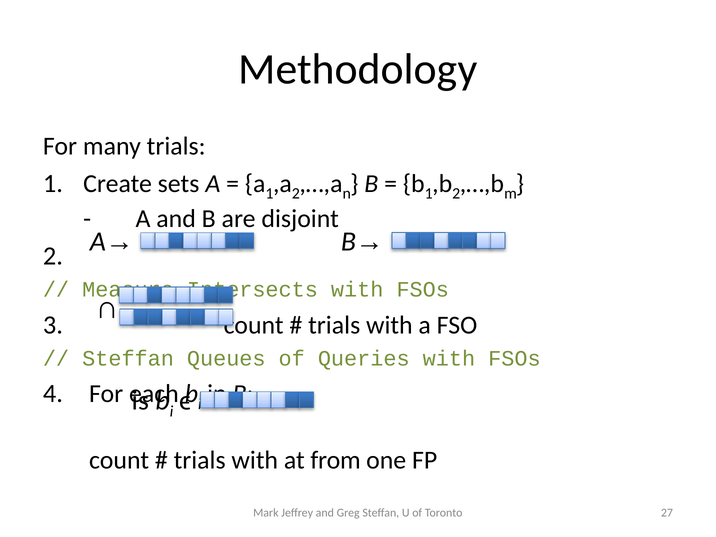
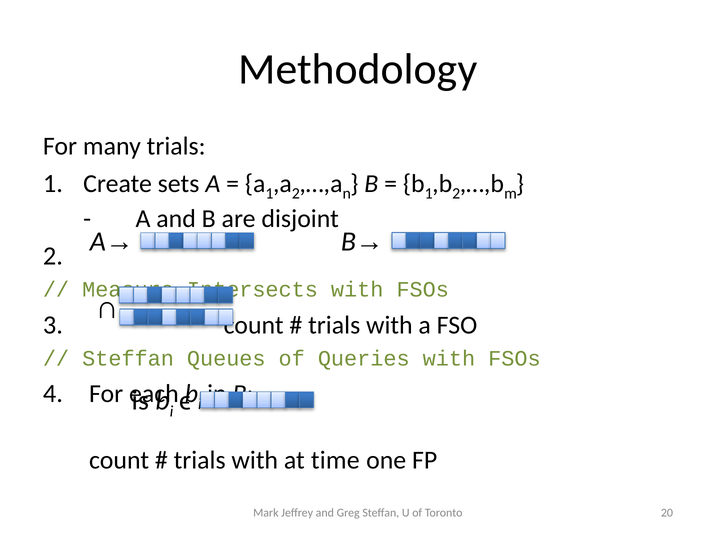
from: from -> time
27: 27 -> 20
